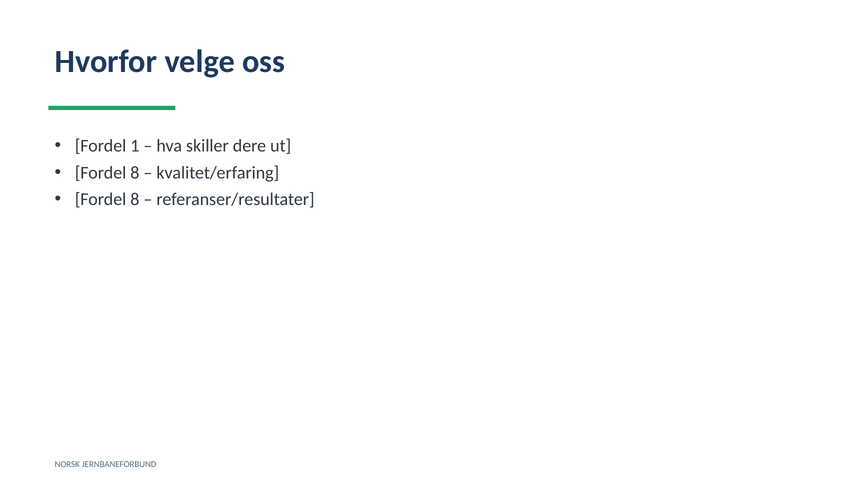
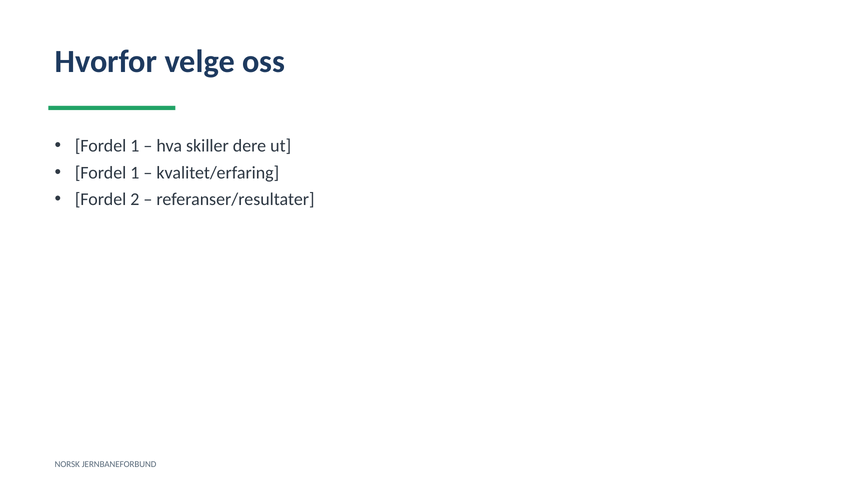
8 at (135, 173): 8 -> 1
8 at (135, 199): 8 -> 2
